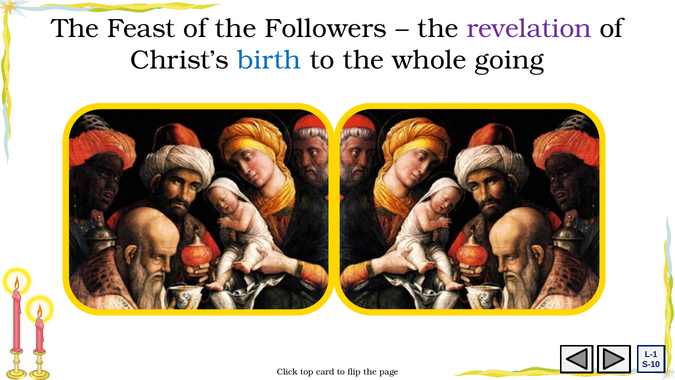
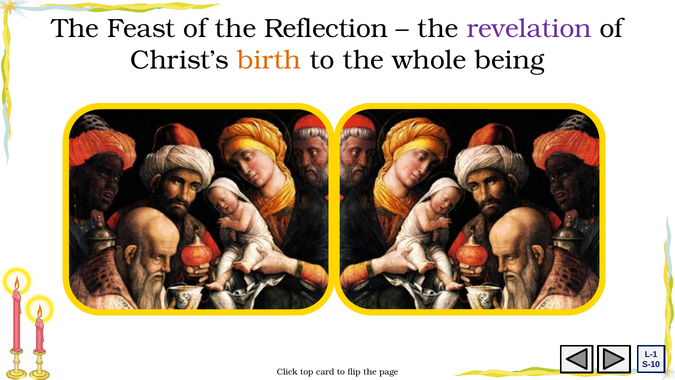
the Followers: Followers -> Reflection
birth colour: blue -> orange
going: going -> being
